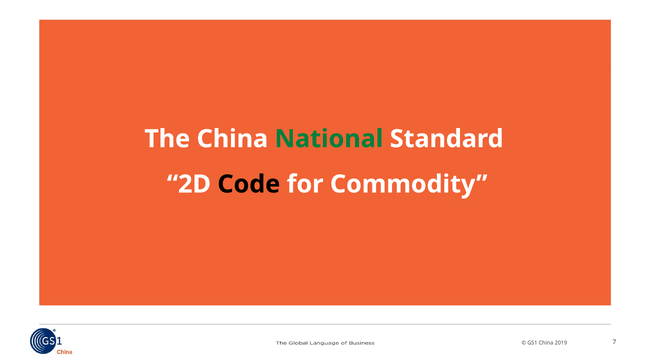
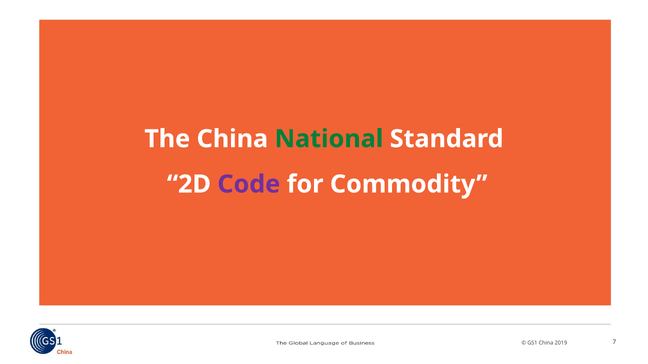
Code colour: black -> purple
